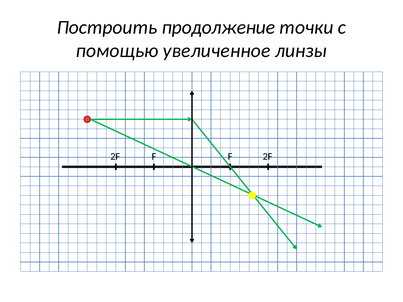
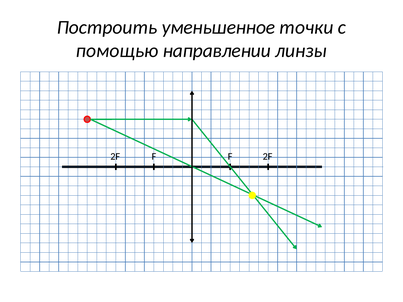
продолжение: продолжение -> уменьшенное
увеличенное: увеличенное -> направлении
